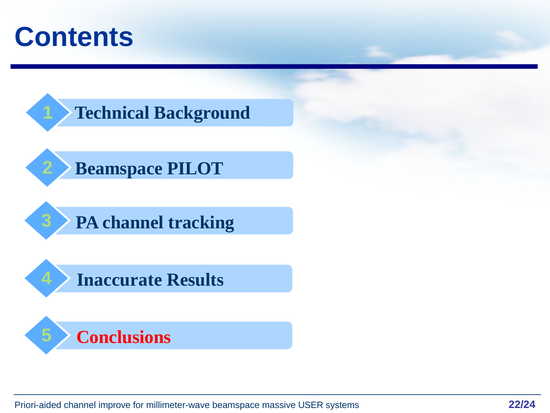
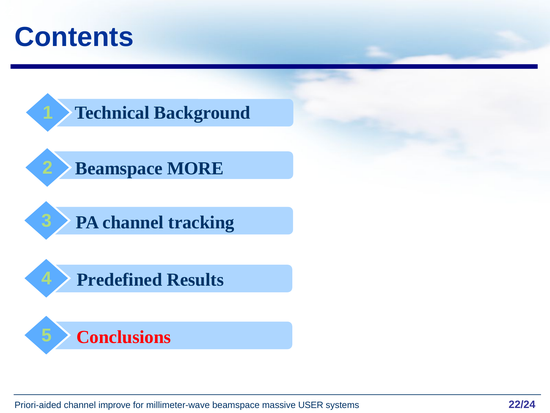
PILOT: PILOT -> MORE
Inaccurate: Inaccurate -> Predefined
